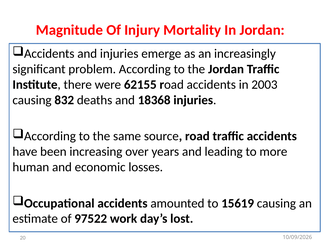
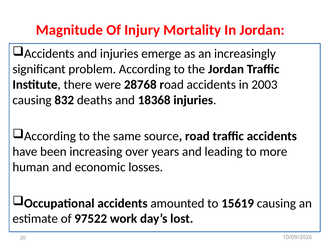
62155: 62155 -> 28768
